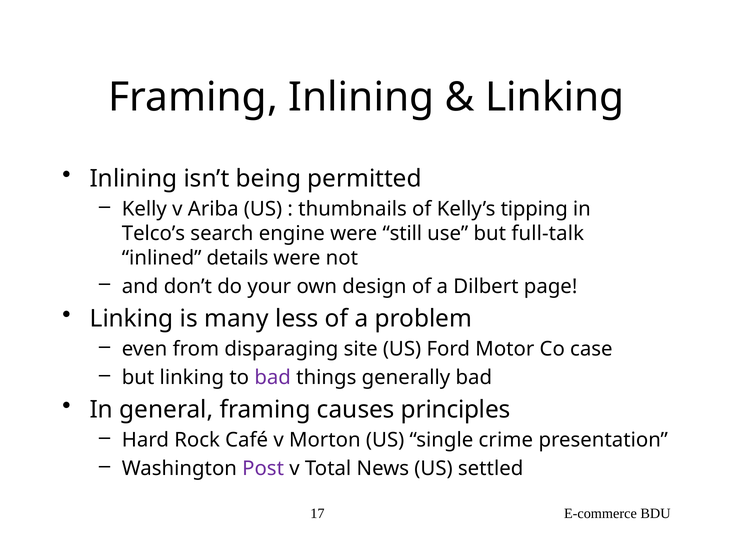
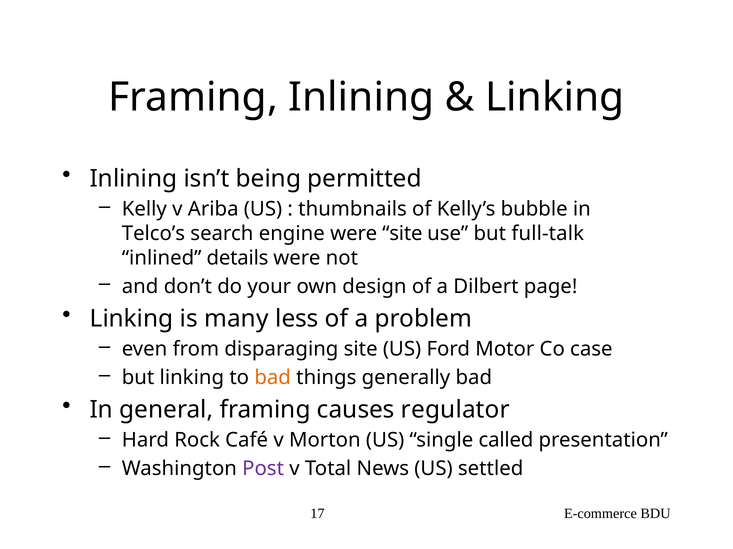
tipping: tipping -> bubble
were still: still -> site
bad at (273, 378) colour: purple -> orange
principles: principles -> regulator
crime: crime -> called
